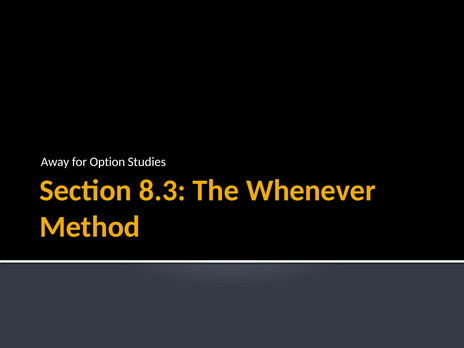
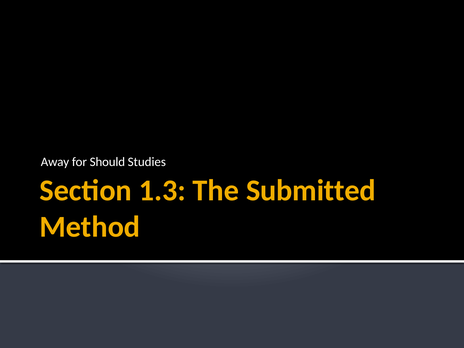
Option: Option -> Should
8.3: 8.3 -> 1.3
Whenever: Whenever -> Submitted
